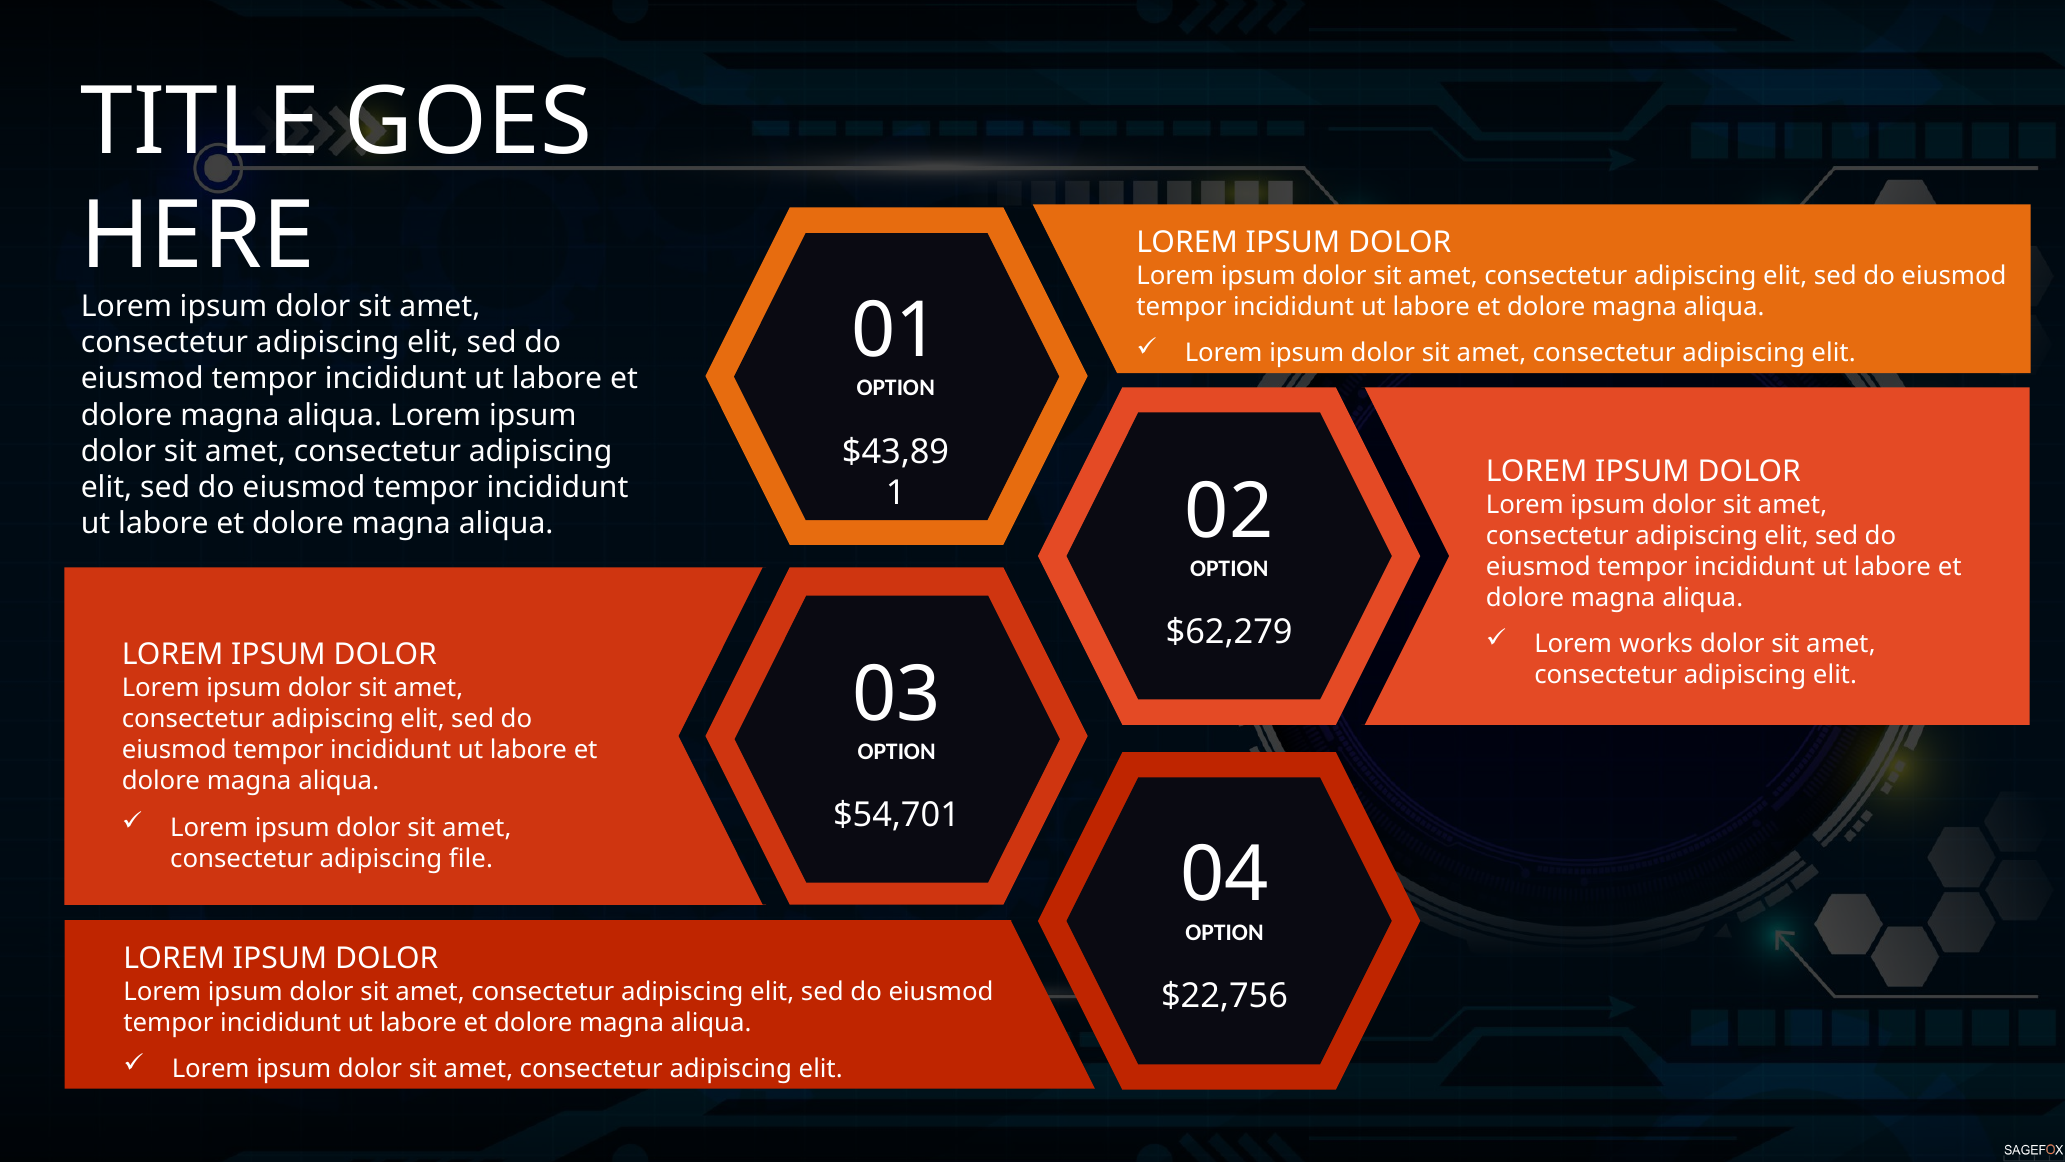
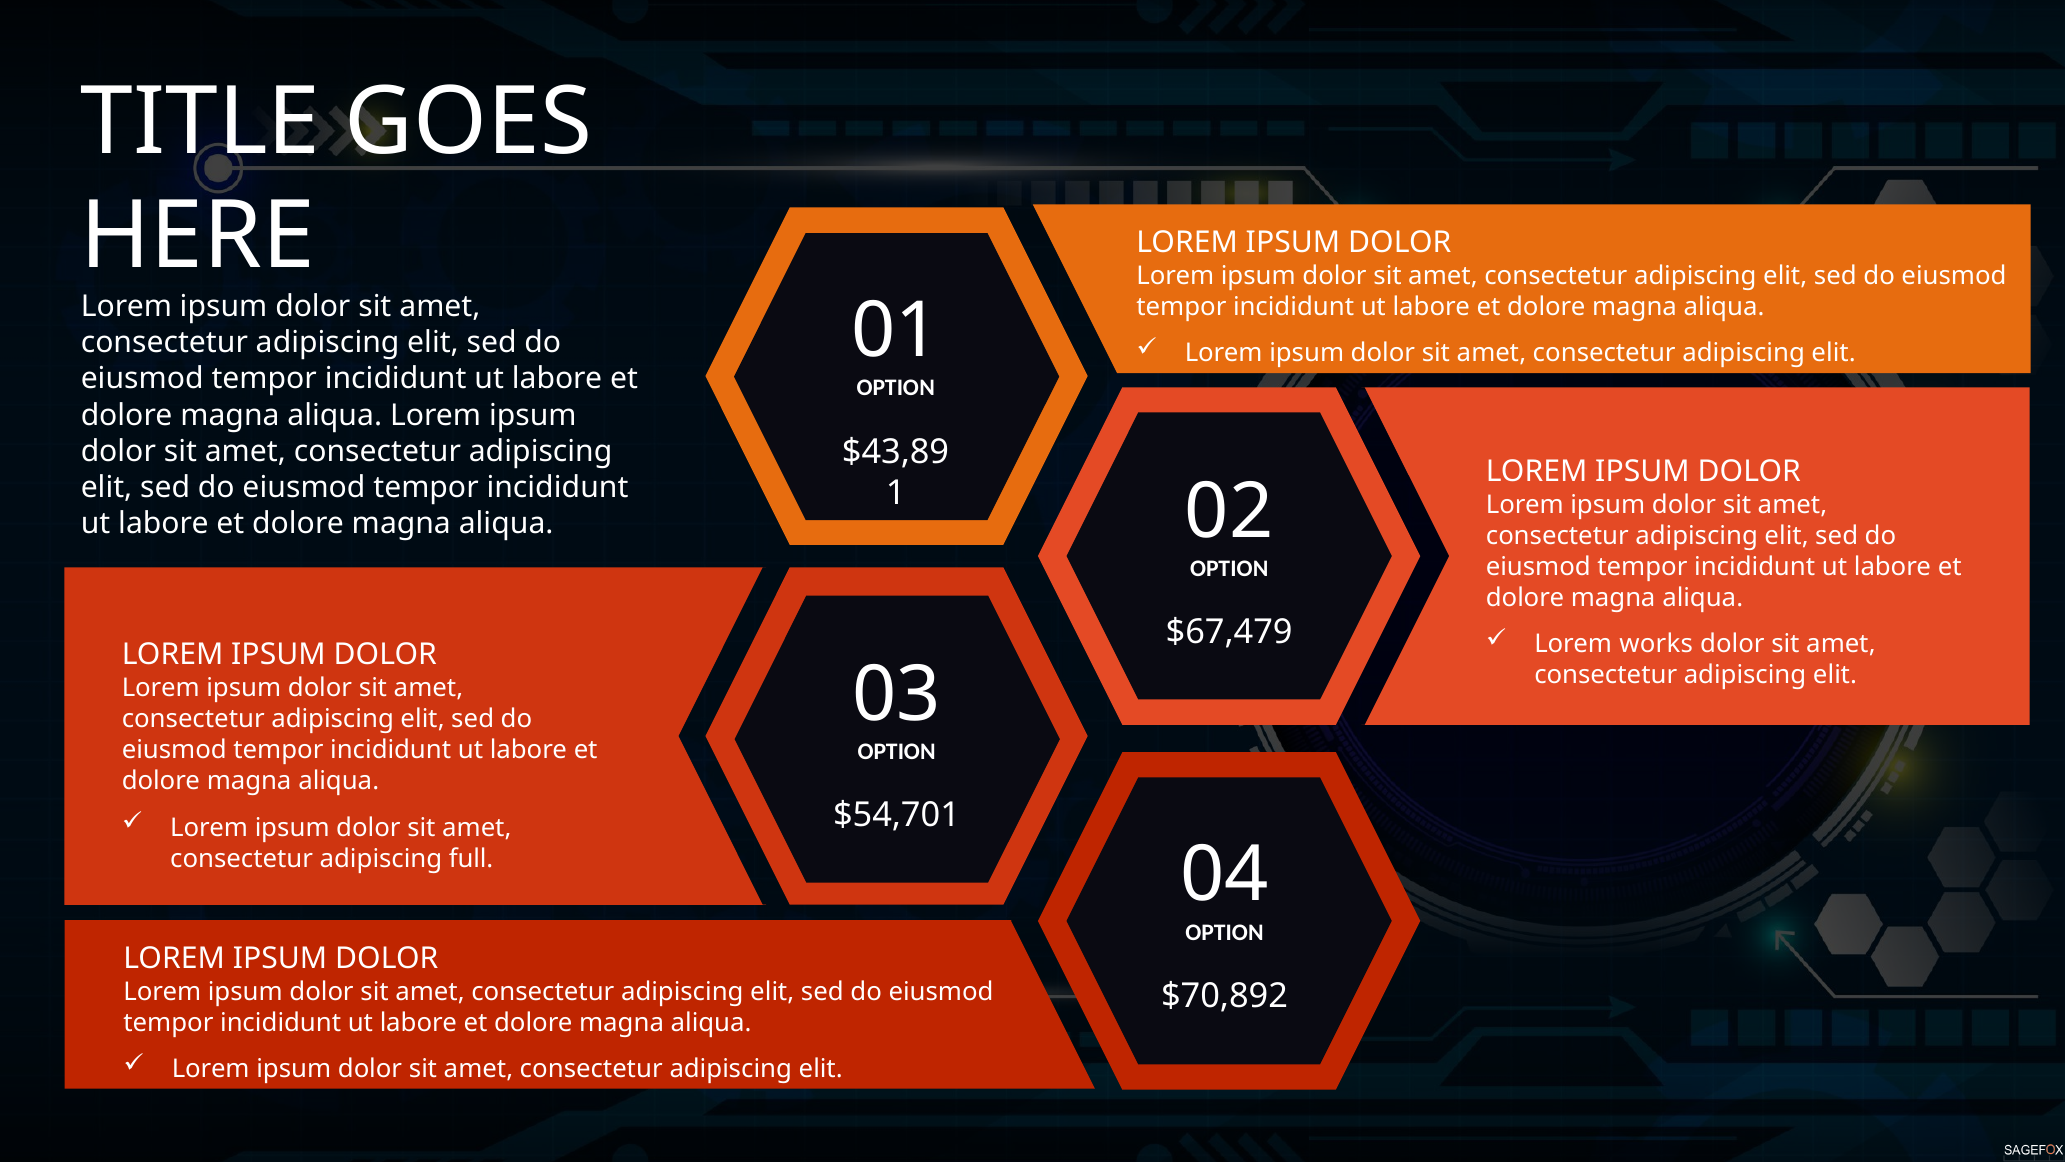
$62,279: $62,279 -> $67,479
file: file -> full
$22,756: $22,756 -> $70,892
